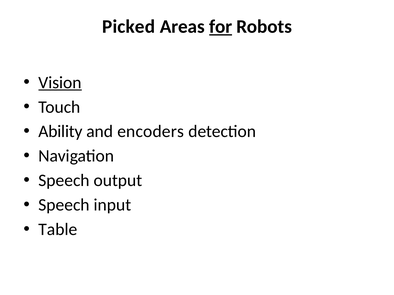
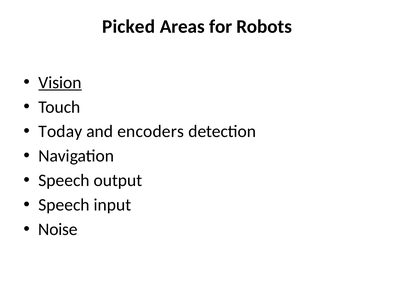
for underline: present -> none
Ability: Ability -> Today
Table: Table -> Noise
